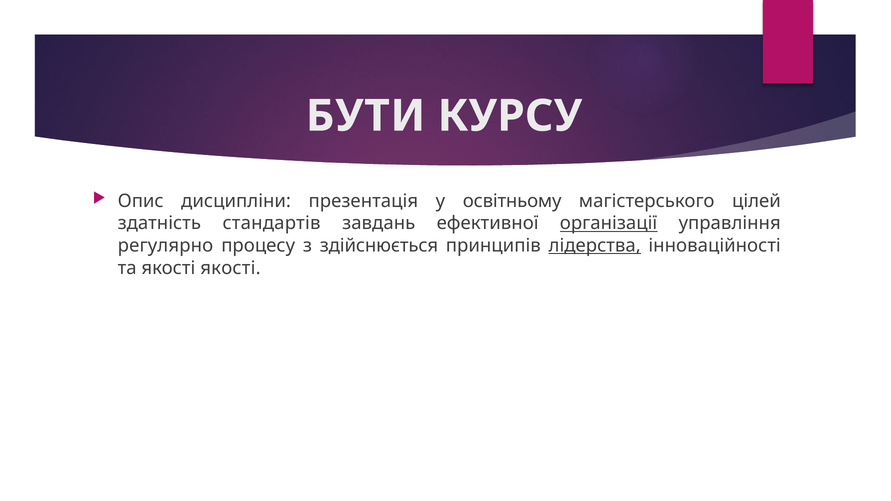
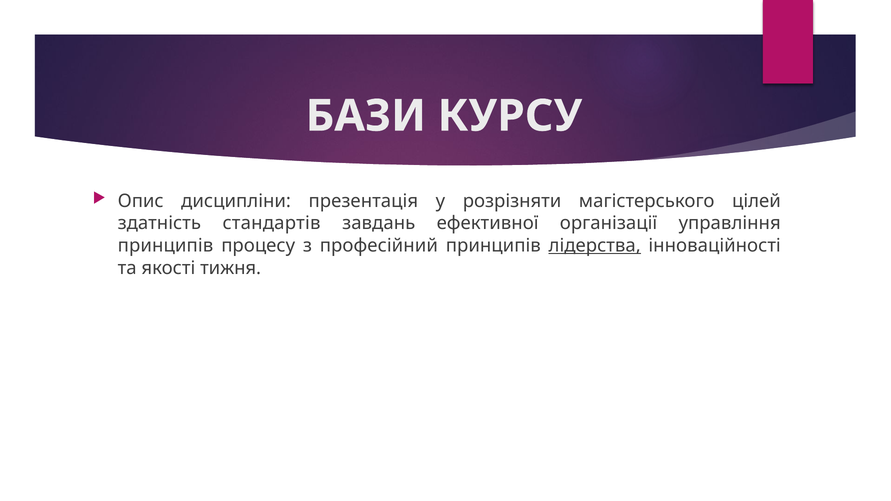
БУТИ: БУТИ -> БАЗИ
освітньому: освітньому -> розрізняти
організації underline: present -> none
регулярно at (165, 246): регулярно -> принципів
здійснюється: здійснюється -> професійний
якості якості: якості -> тижня
